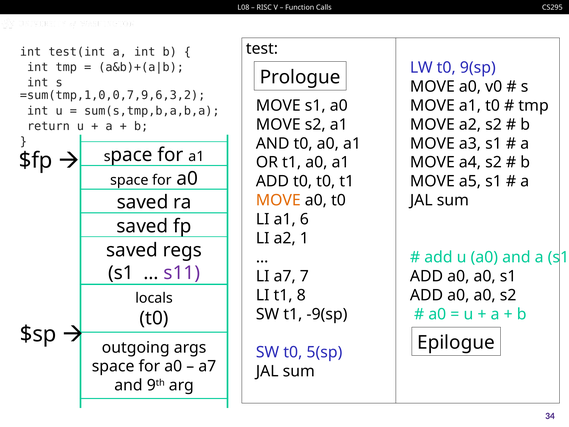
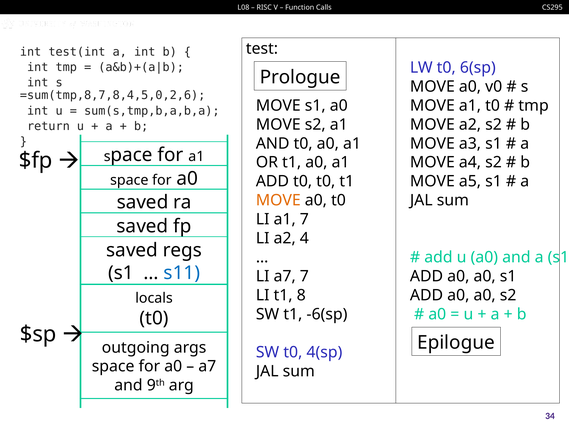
9(sp: 9(sp -> 6(sp
=sum(tmp,1,0,0,7,9,6,3,2: =sum(tmp,1,0,0,7,9,6,3,2 -> =sum(tmp,8,7,8,4,5,0,2,6
a1 6: 6 -> 7
1: 1 -> 4
s11 colour: purple -> blue
-9(sp: -9(sp -> -6(sp
5(sp: 5(sp -> 4(sp
